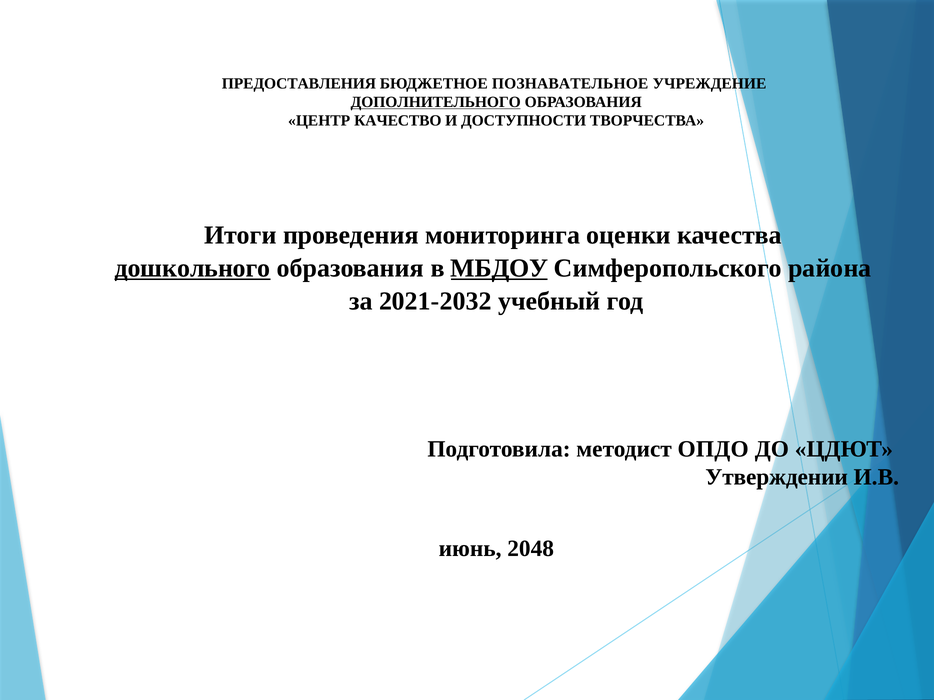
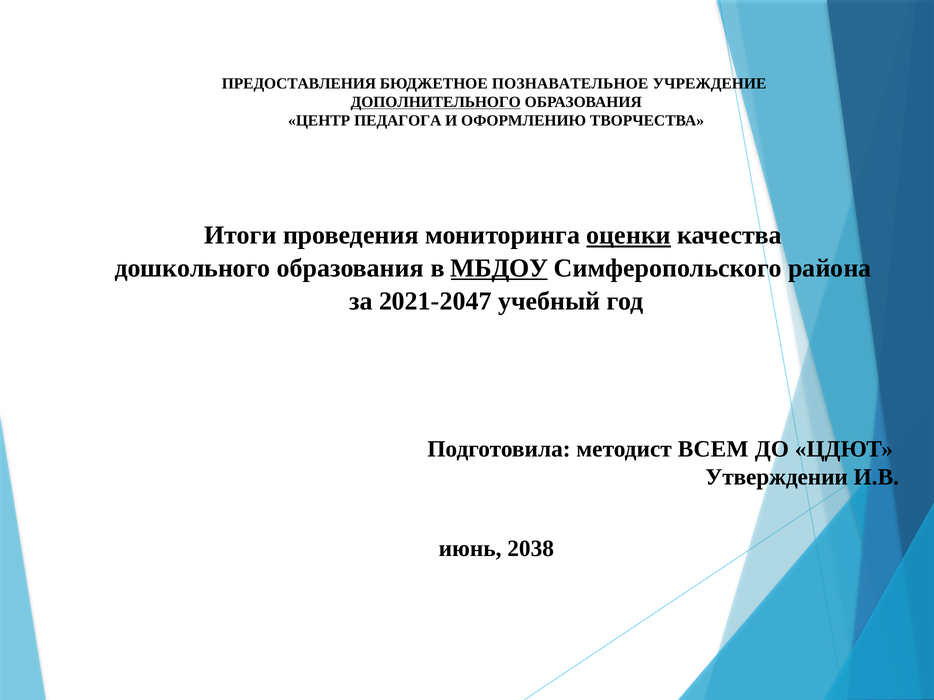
КАЧЕСТВО: КАЧЕСТВО -> ПЕДАГОГА
ДОСТУПНОСТИ: ДОСТУПНОСТИ -> ОФОРМЛЕНИЮ
оценки underline: none -> present
дошкольного underline: present -> none
2021-2032: 2021-2032 -> 2021-2047
ОПДО: ОПДО -> ВСЕМ
2048: 2048 -> 2038
